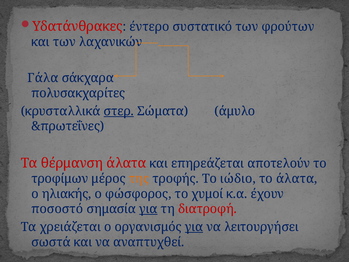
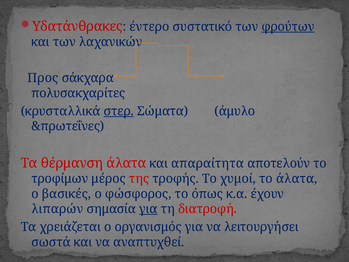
φρούτων underline: none -> present
Γάλα: Γάλα -> Προς
επηρεάζεται: επηρεάζεται -> απαραίτητα
της colour: orange -> red
ιώδιο: ιώδιο -> χυμοί
ηλιακής: ηλιακής -> βασικές
χυμοί: χυμοί -> όπως
ποσοστό: ποσοστό -> λιπαρών
για at (194, 227) underline: present -> none
